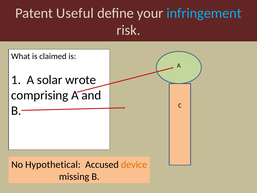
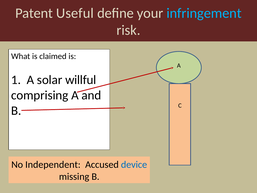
wrote: wrote -> willful
Hypothetical: Hypothetical -> Independent
device colour: orange -> blue
